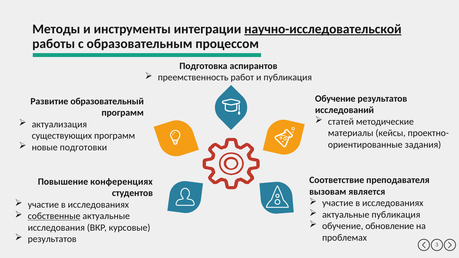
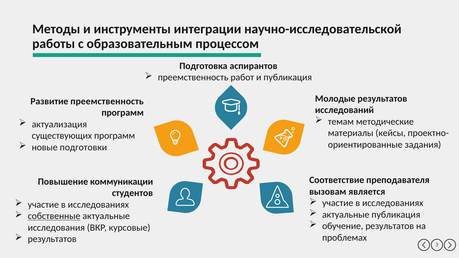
научно-исследовательской underline: present -> none
Обучение at (335, 99): Обучение -> Молодые
Развитие образовательный: образовательный -> преемственность
статей: статей -> темам
конференциях: конференциях -> коммуникации
обучение обновление: обновление -> результатов
